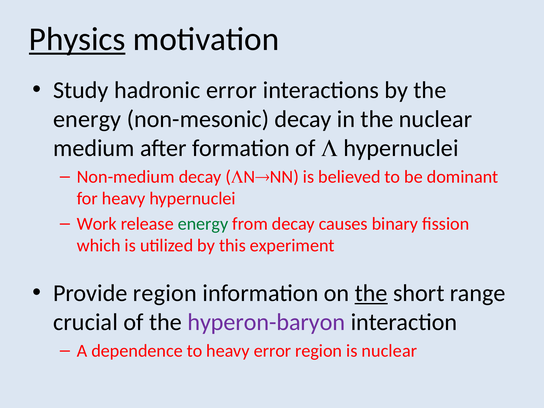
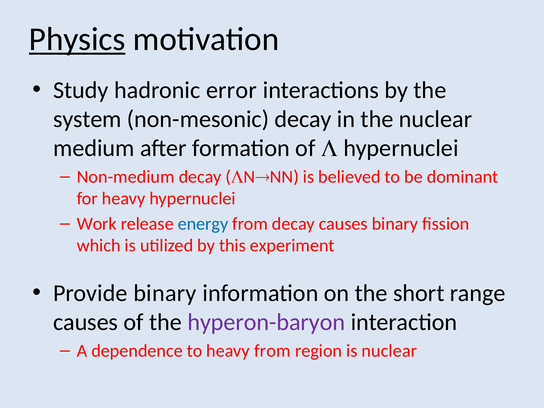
energy at (87, 119): energy -> system
energy at (203, 224) colour: green -> blue
Provide region: region -> binary
the at (371, 293) underline: present -> none
crucial at (85, 322): crucial -> causes
heavy error: error -> from
